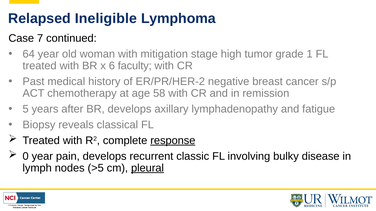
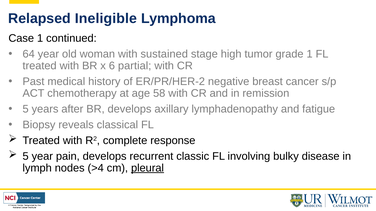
Case 7: 7 -> 1
mitigation: mitigation -> sustained
faculty: faculty -> partial
response underline: present -> none
0 at (26, 157): 0 -> 5
>5: >5 -> >4
